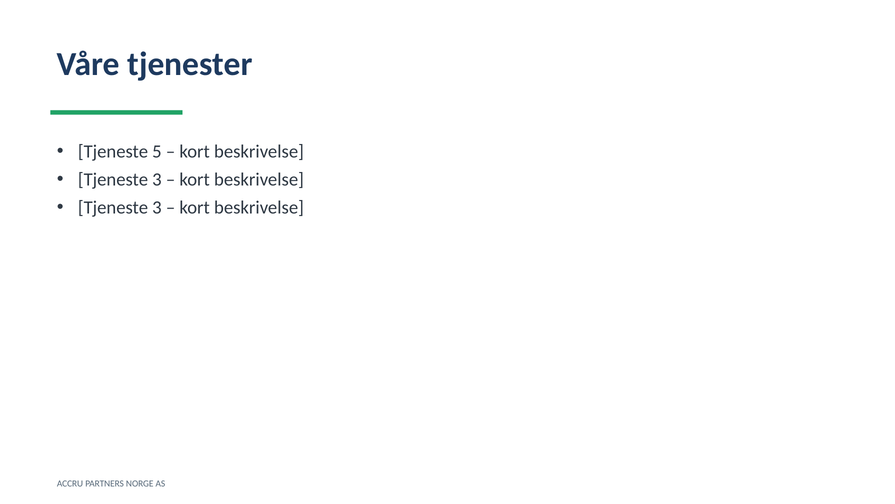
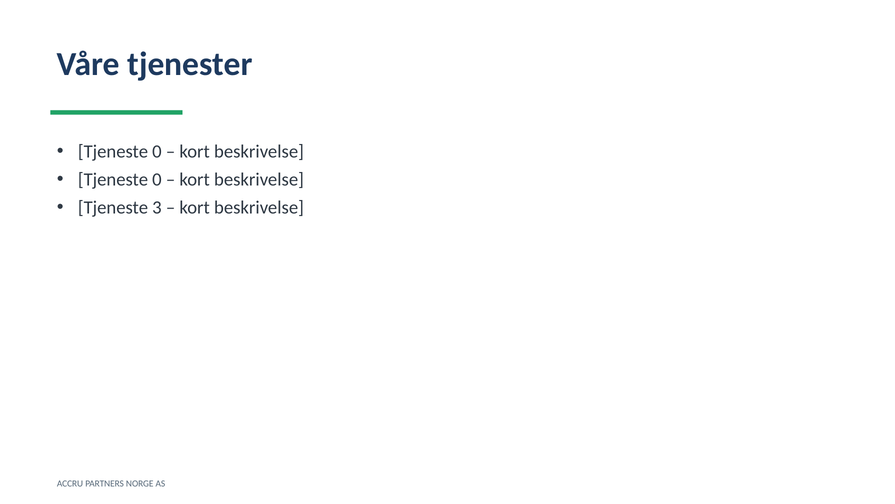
5 at (157, 152): 5 -> 0
3 at (157, 180): 3 -> 0
